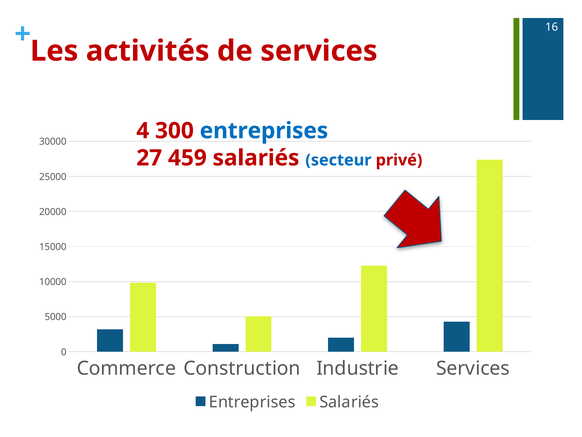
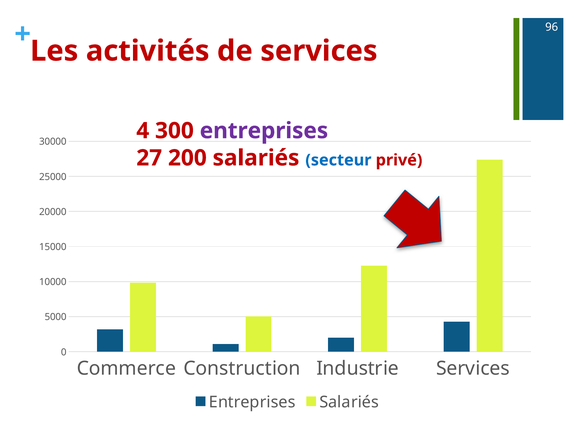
16: 16 -> 96
entreprises at (264, 131) colour: blue -> purple
459: 459 -> 200
